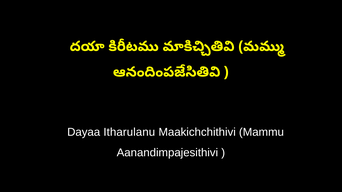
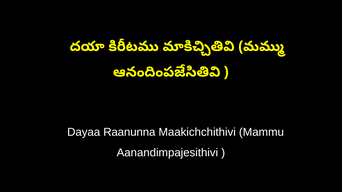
Itharulanu: Itharulanu -> Raanunna
